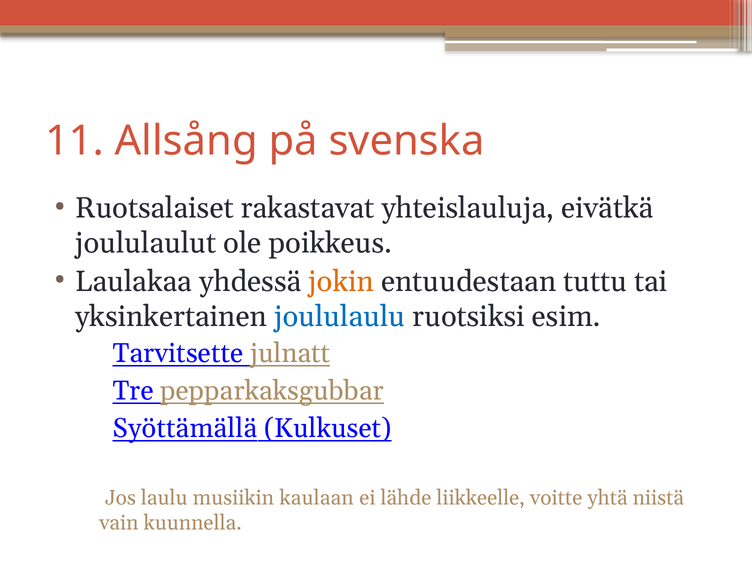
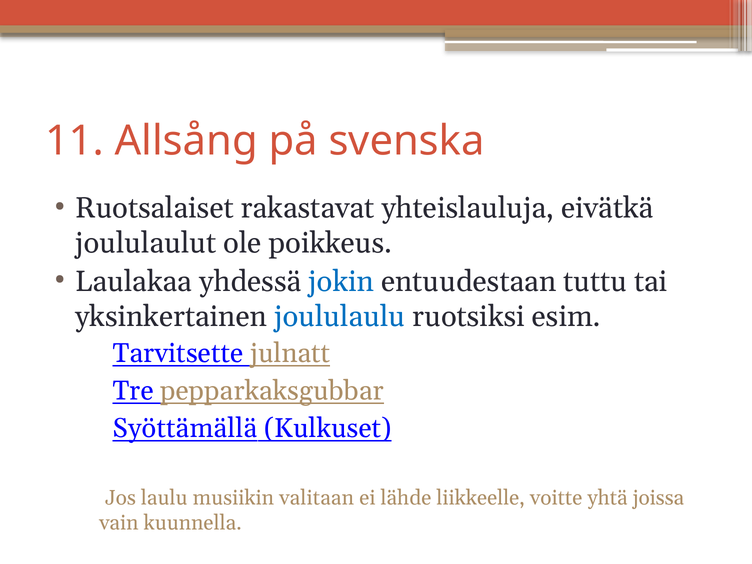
jokin colour: orange -> blue
kaulaan: kaulaan -> valitaan
niistä: niistä -> joissa
